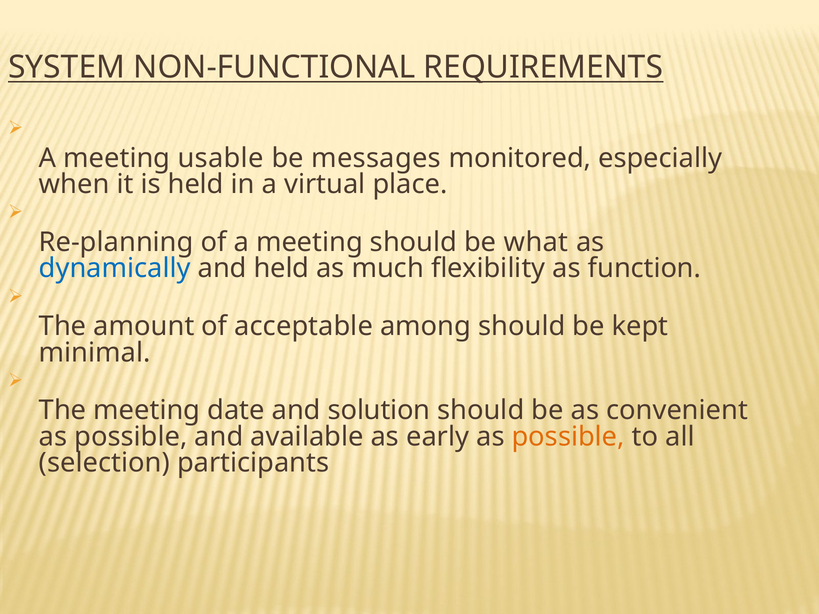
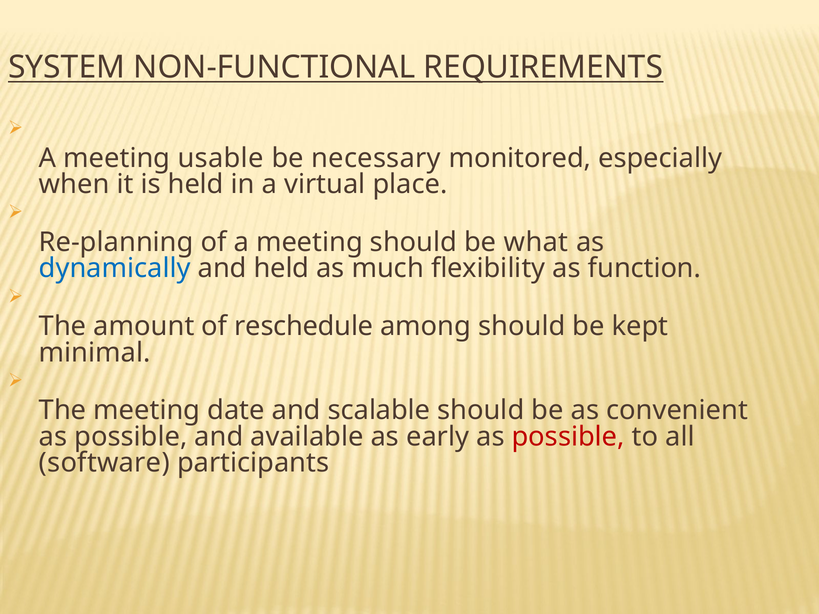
messages: messages -> necessary
acceptable: acceptable -> reschedule
solution: solution -> scalable
possible at (568, 437) colour: orange -> red
selection: selection -> software
